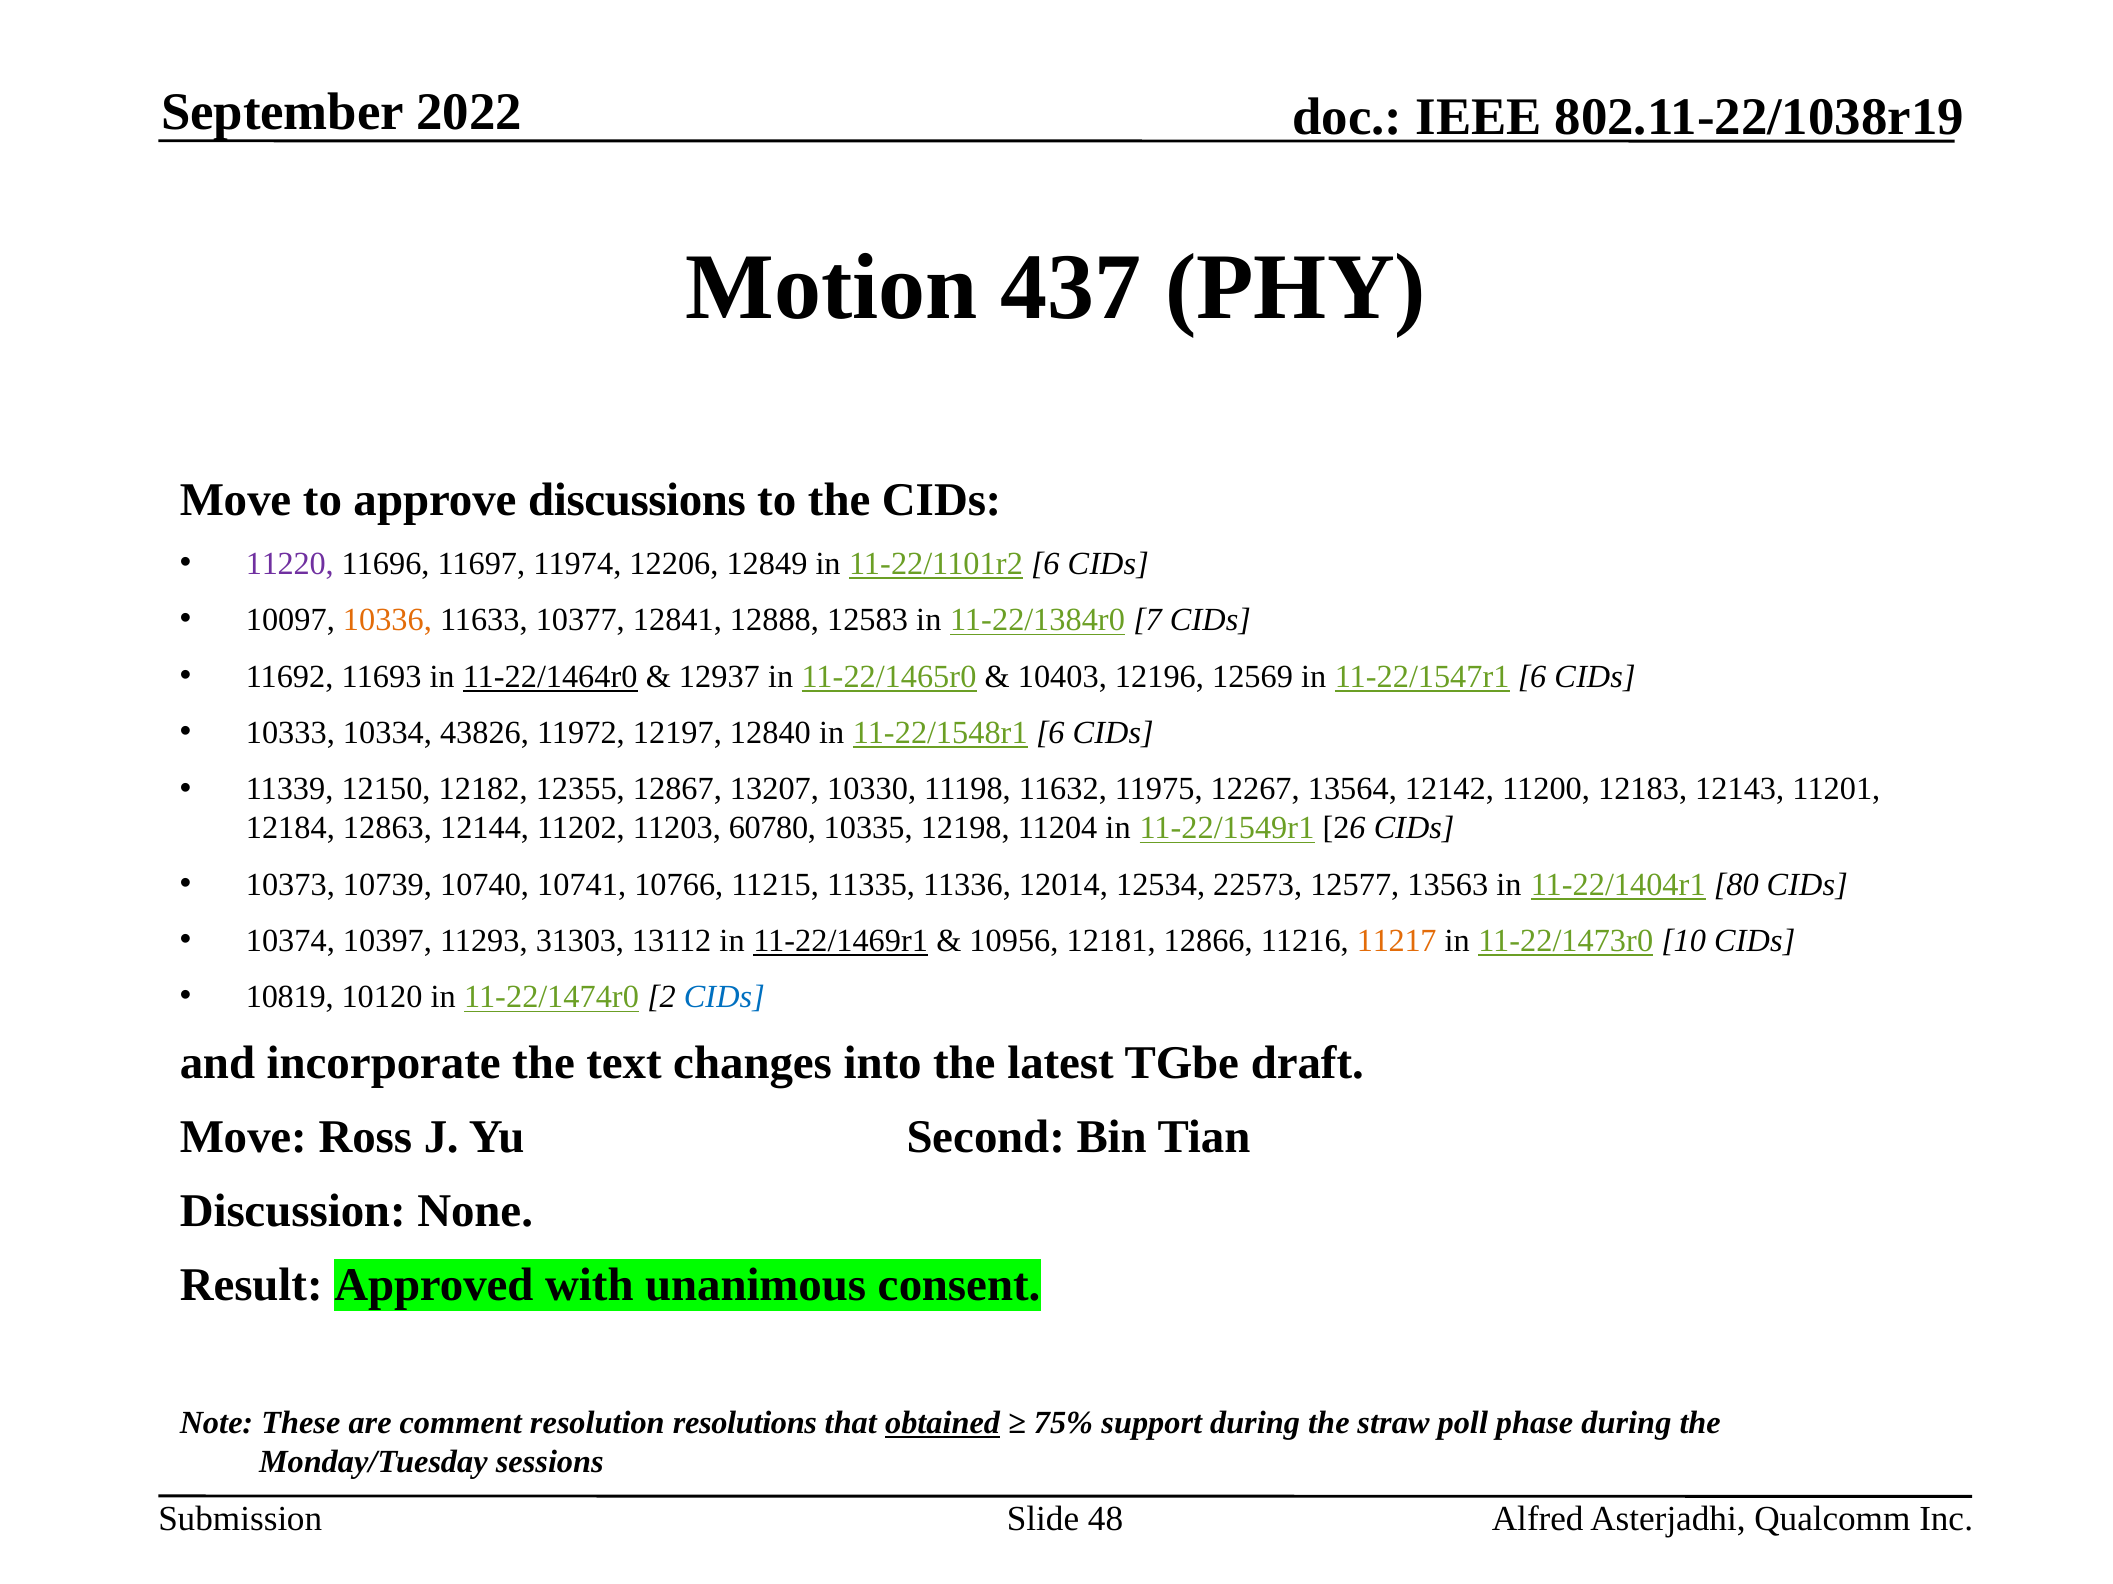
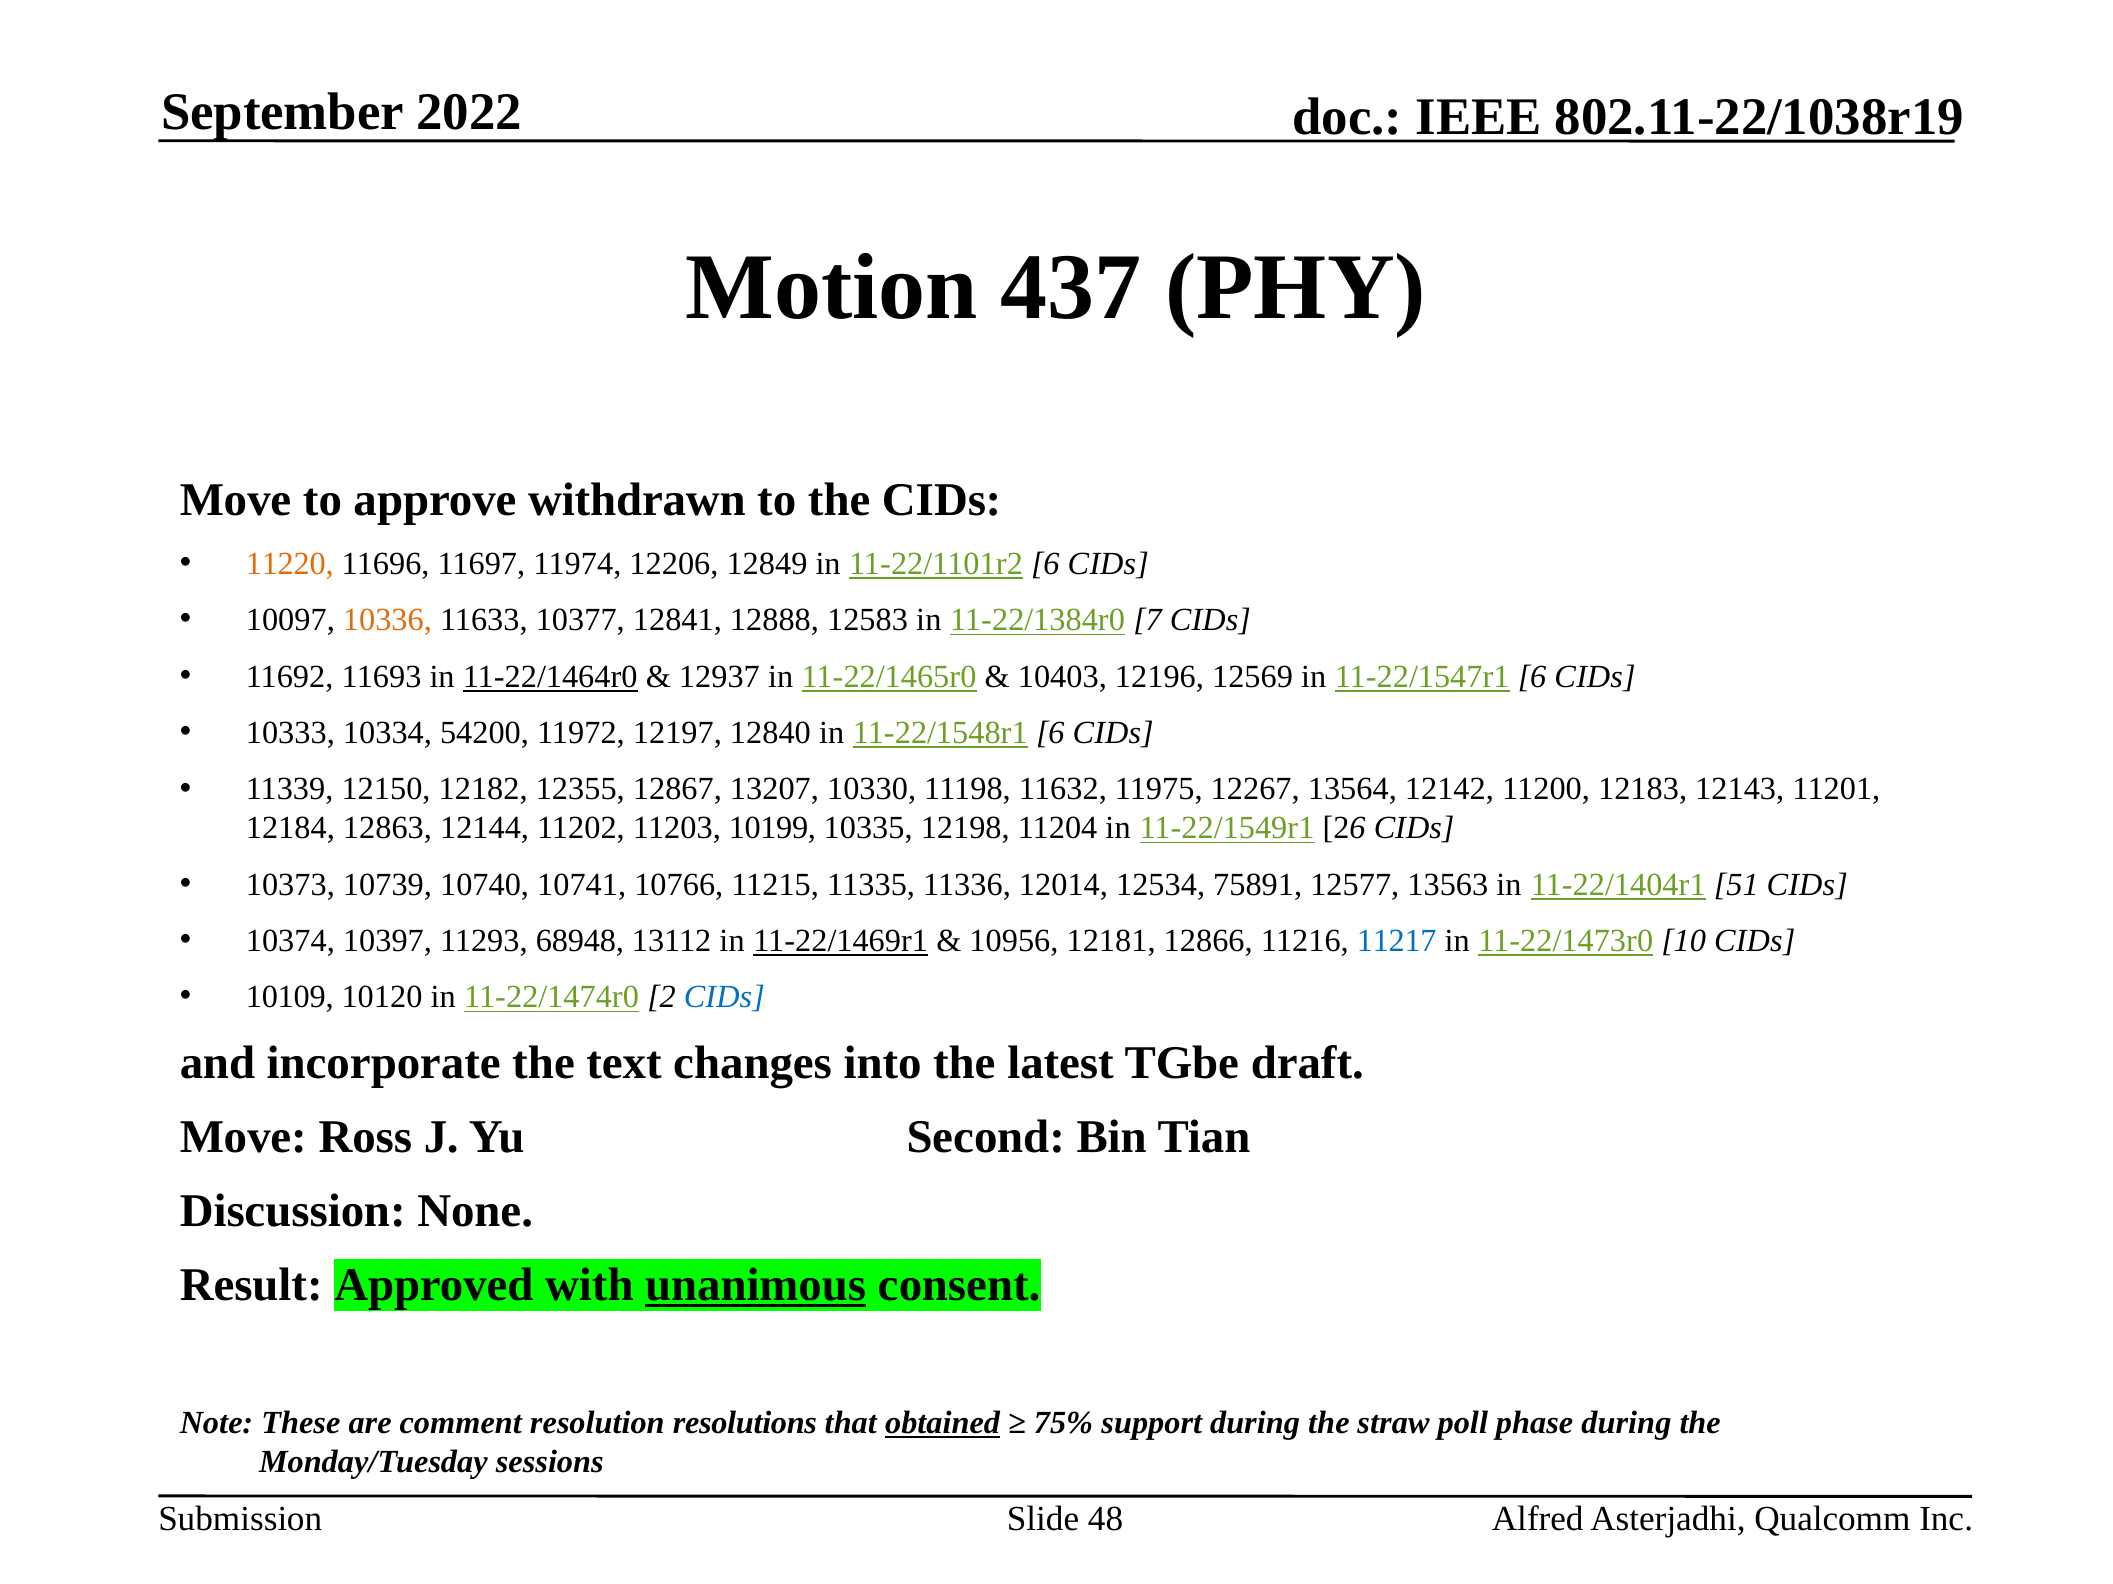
discussions: discussions -> withdrawn
11220 colour: purple -> orange
43826: 43826 -> 54200
60780: 60780 -> 10199
22573: 22573 -> 75891
80: 80 -> 51
31303: 31303 -> 68948
11217 colour: orange -> blue
10819: 10819 -> 10109
unanimous underline: none -> present
